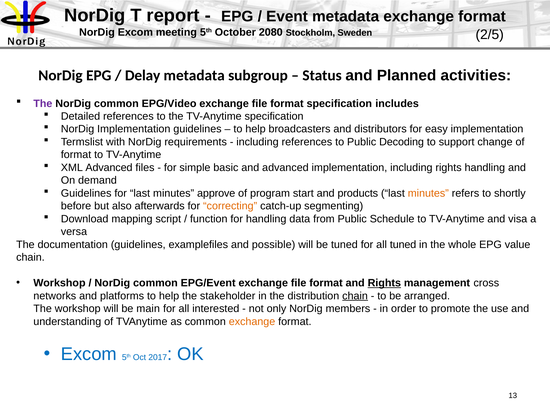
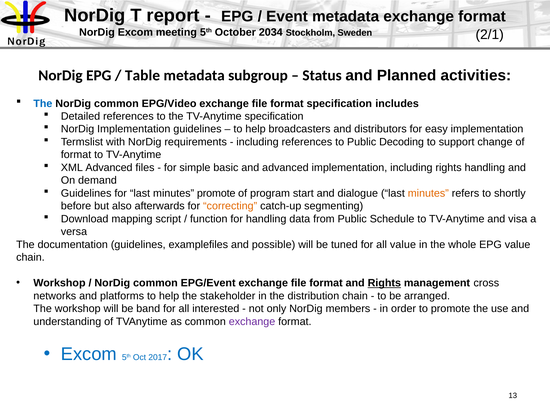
2080: 2080 -> 2034
2/5: 2/5 -> 2/1
Delay: Delay -> Table
The at (43, 104) colour: purple -> blue
minutes approve: approve -> promote
products: products -> dialogue
all tuned: tuned -> value
chain at (355, 296) underline: present -> none
main: main -> band
exchange at (252, 322) colour: orange -> purple
